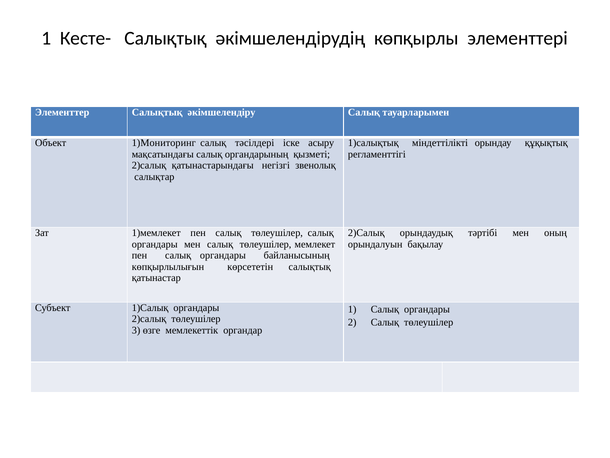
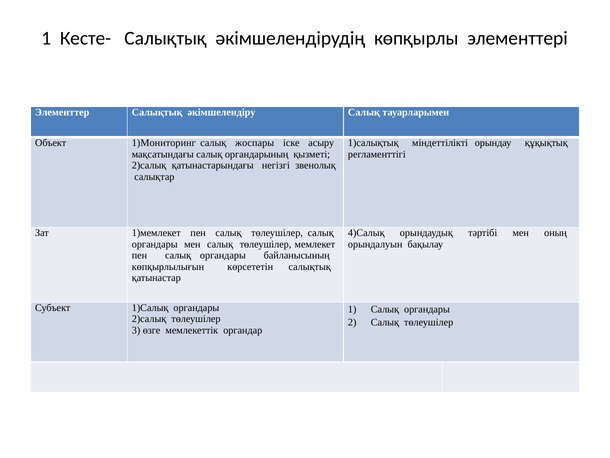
тәсілдері: тәсілдері -> жоспары
2)Салық at (366, 233): 2)Салық -> 4)Салық
